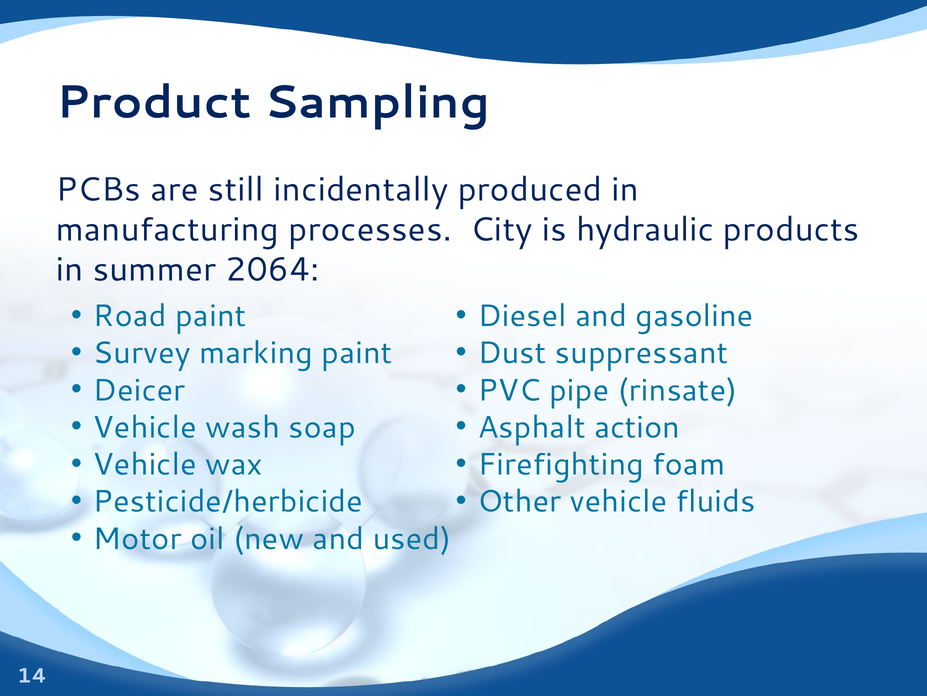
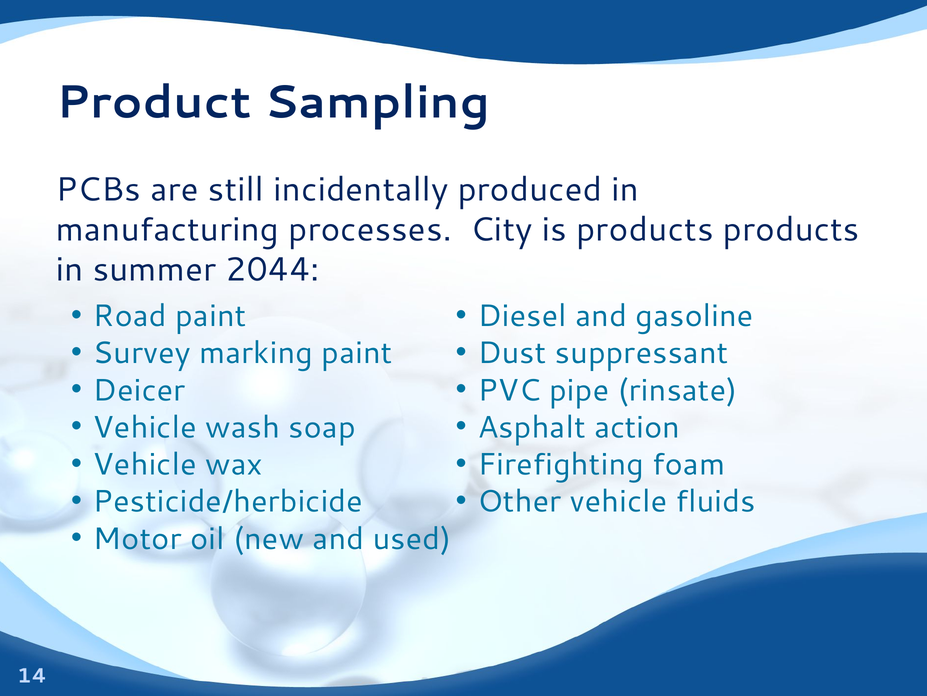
is hydraulic: hydraulic -> products
2064: 2064 -> 2044
